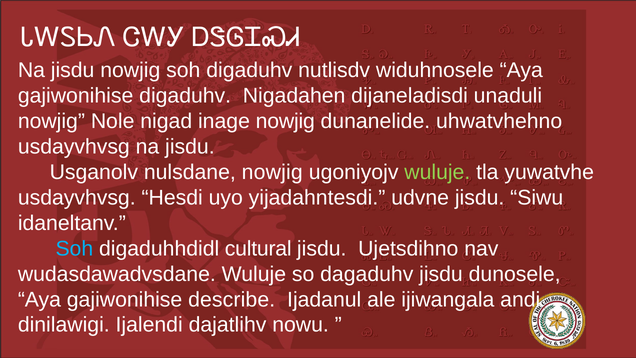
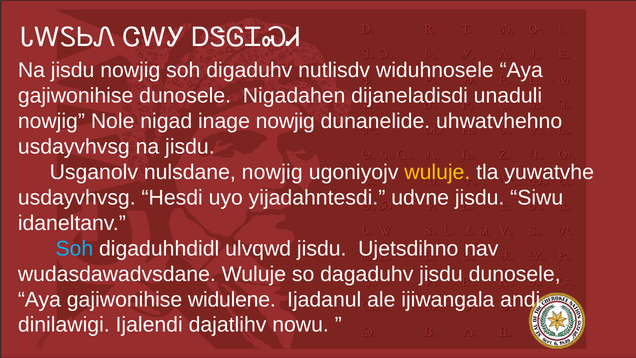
gajiwonihise digaduhv: digaduhv -> dunosele
wuluje at (437, 172) colour: light green -> yellow
cultural: cultural -> ulvqwd
describe: describe -> widulene
